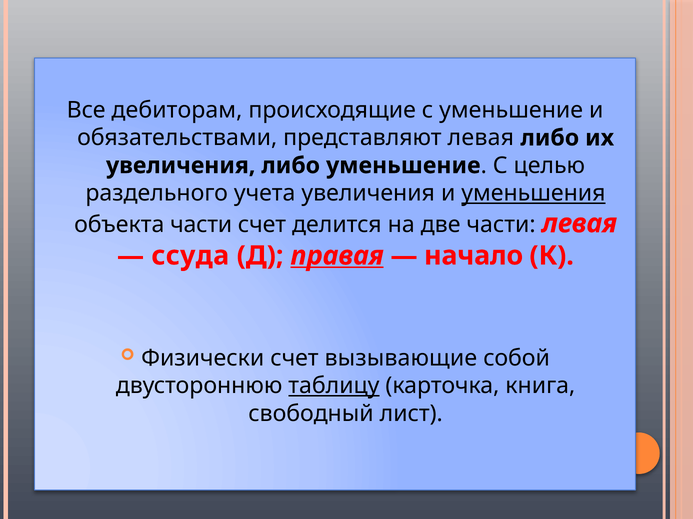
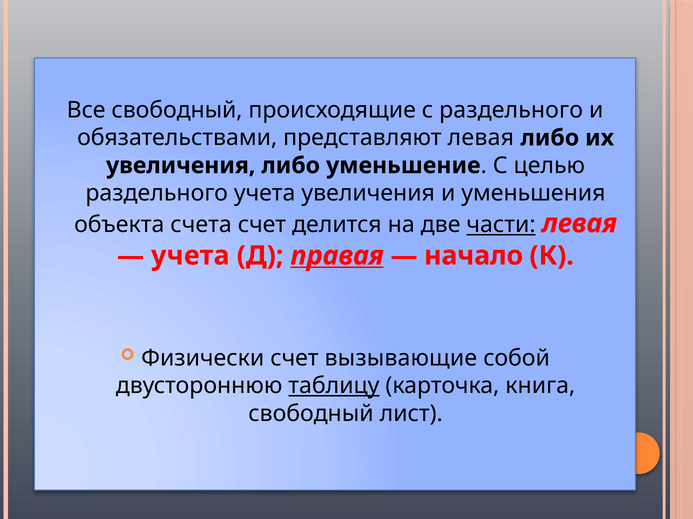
Все дебиторам: дебиторам -> свободный
с уменьшение: уменьшение -> раздельного
уменьшения underline: present -> none
объекта части: части -> счета
части at (501, 225) underline: none -> present
ссуда at (190, 256): ссуда -> учета
